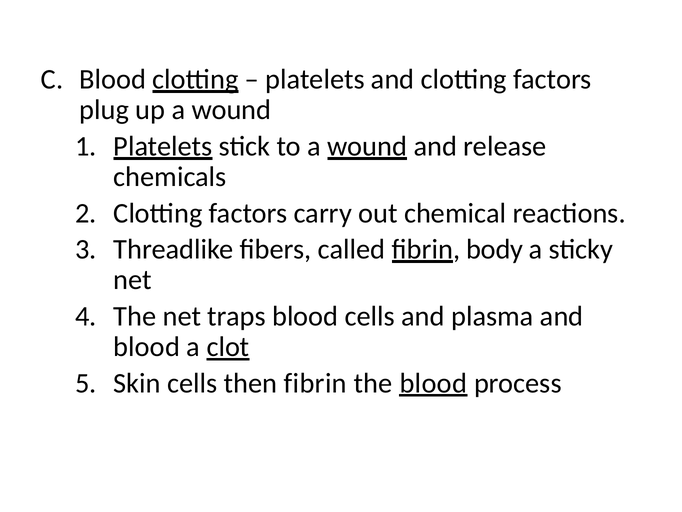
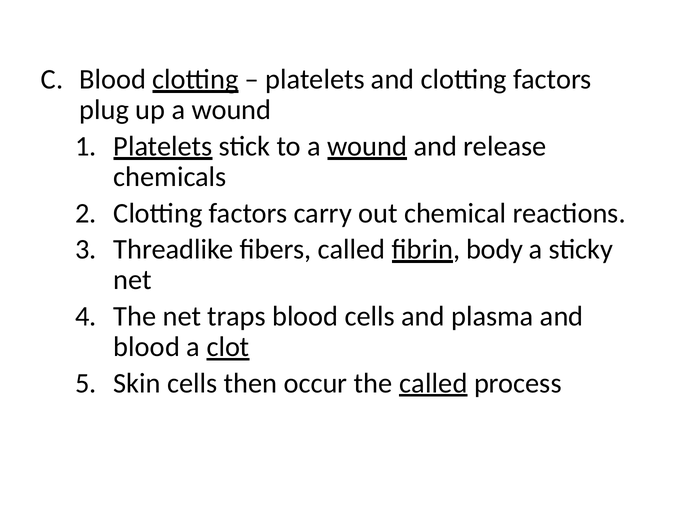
then fibrin: fibrin -> occur
the blood: blood -> called
